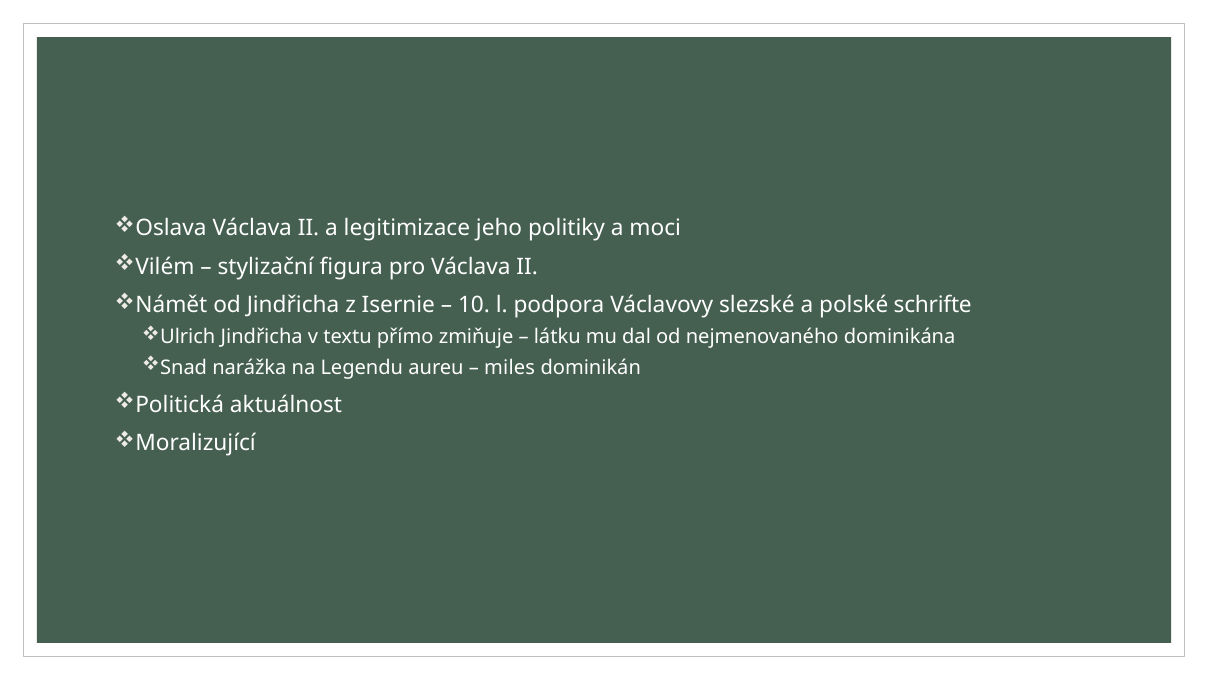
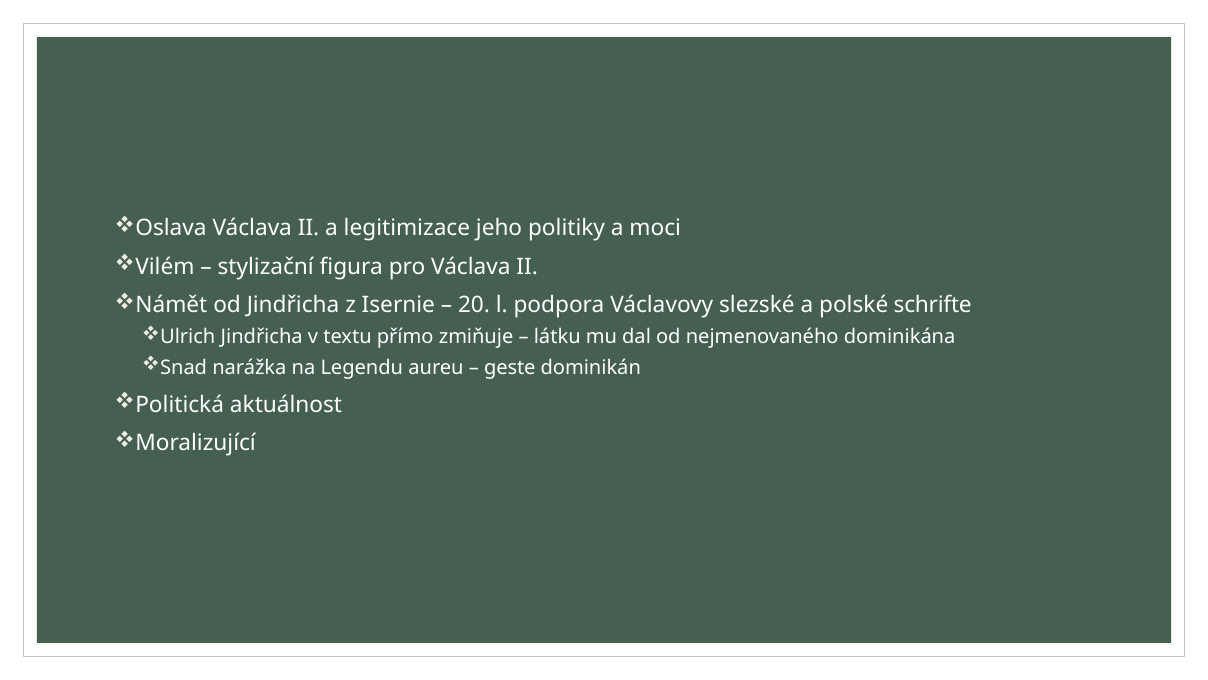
10: 10 -> 20
miles: miles -> geste
